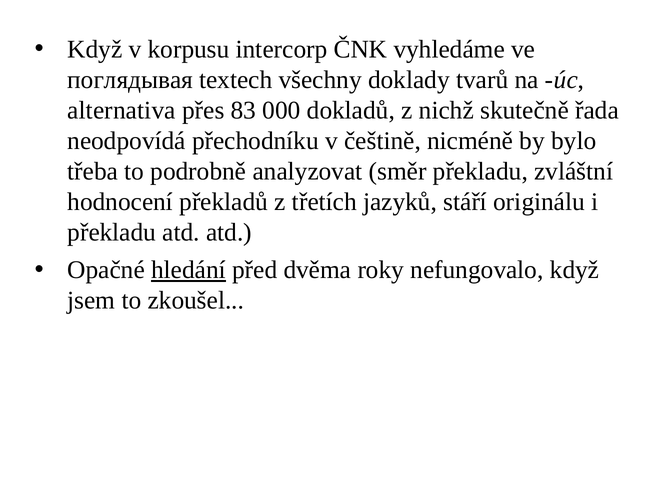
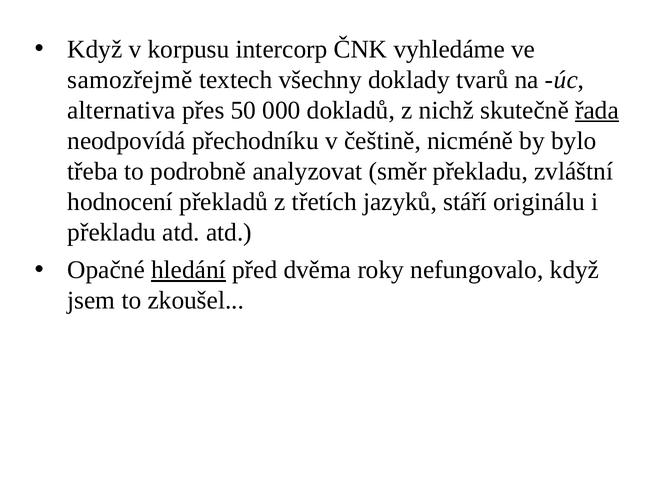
поглядывая: поглядывая -> samozřejmě
83: 83 -> 50
řada underline: none -> present
